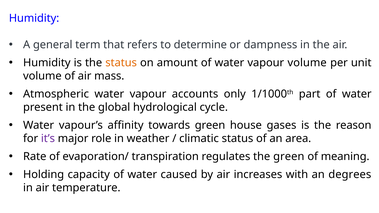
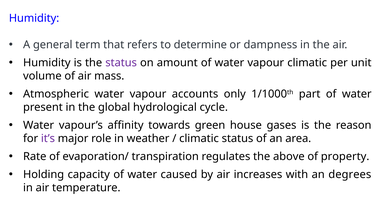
status at (121, 63) colour: orange -> purple
vapour volume: volume -> climatic
the green: green -> above
meaning: meaning -> property
